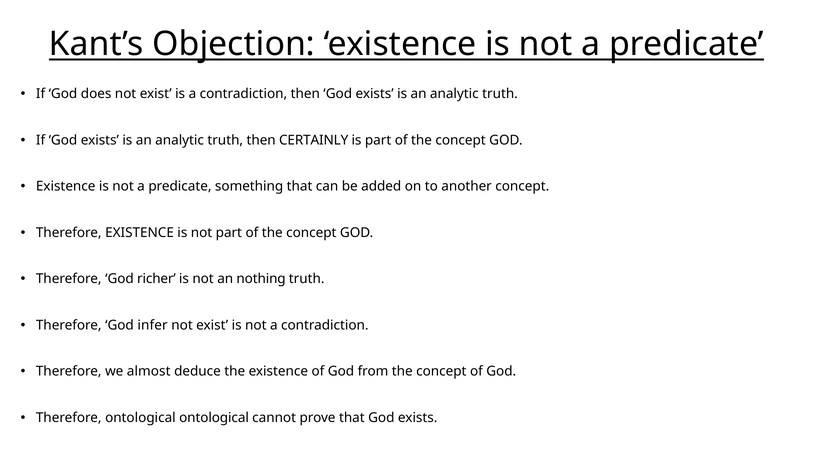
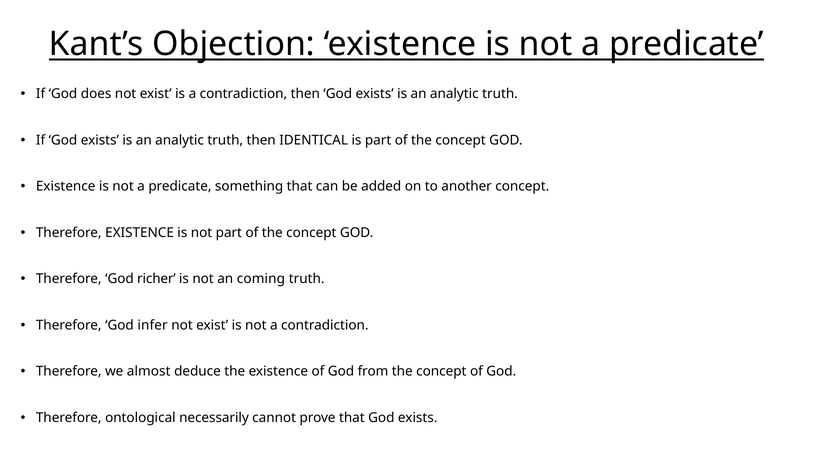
CERTAINLY: CERTAINLY -> IDENTICAL
nothing: nothing -> coming
ontological ontological: ontological -> necessarily
